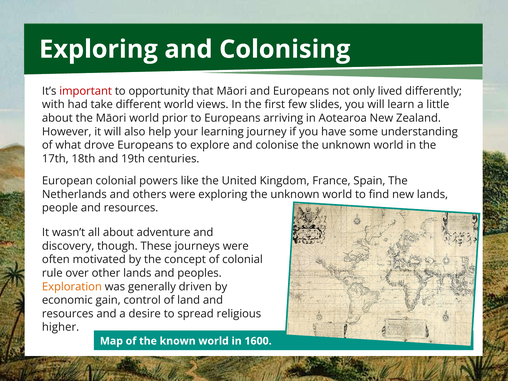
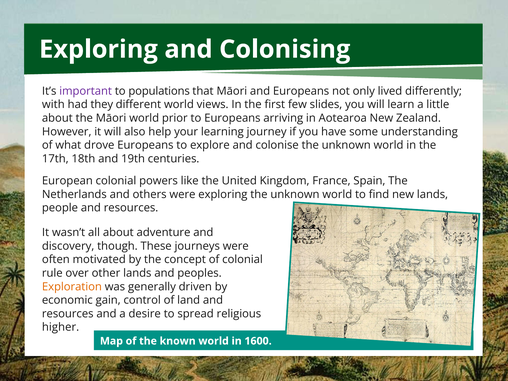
important colour: red -> purple
opportunity: opportunity -> populations
take: take -> they
